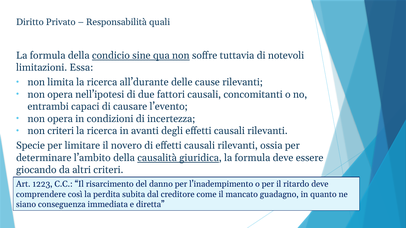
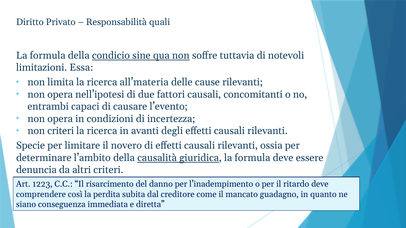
all’durante: all’durante -> all’materia
giocando: giocando -> denuncia
